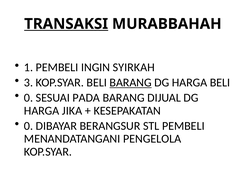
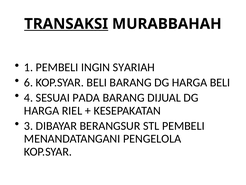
SYIRKAH: SYIRKAH -> SYARIAH
3: 3 -> 6
BARANG at (131, 82) underline: present -> none
0 at (29, 97): 0 -> 4
JIKA: JIKA -> RIEL
0 at (29, 126): 0 -> 3
